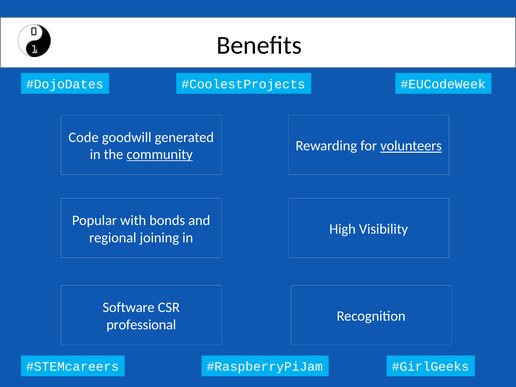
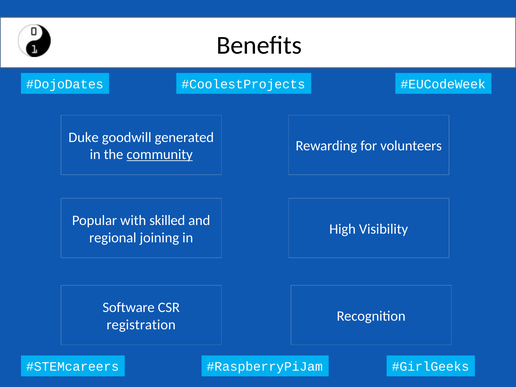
Code: Code -> Duke
volunteers underline: present -> none
bonds: bonds -> skilled
professional: professional -> registration
